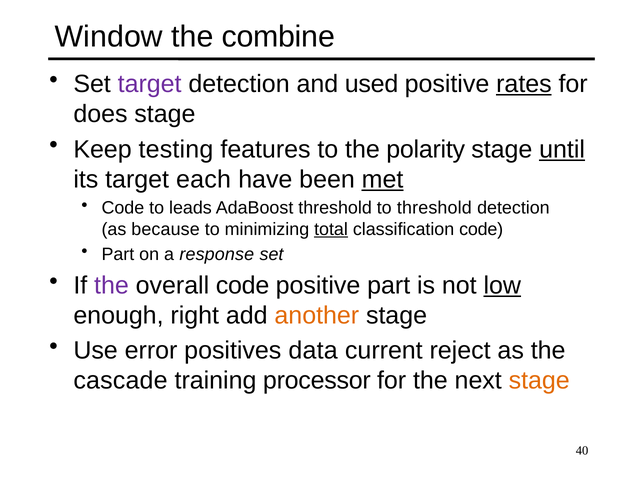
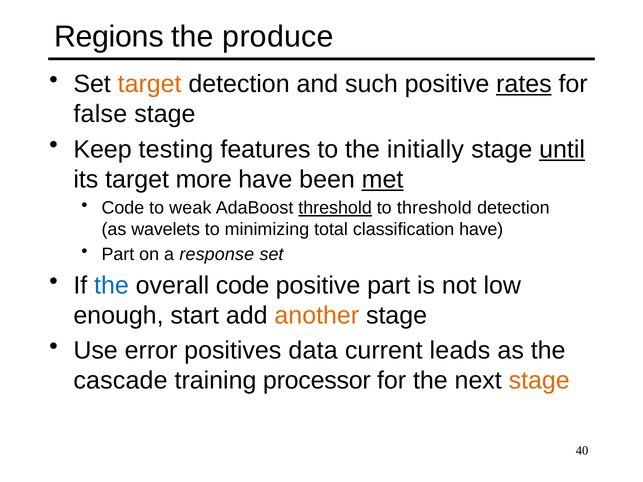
Window: Window -> Regions
combine: combine -> produce
target at (150, 84) colour: purple -> orange
used: used -> such
does: does -> false
polarity: polarity -> initially
each: each -> more
leads: leads -> weak
threshold at (335, 208) underline: none -> present
because: because -> wavelets
total underline: present -> none
classification code: code -> have
the at (111, 286) colour: purple -> blue
low underline: present -> none
right: right -> start
reject: reject -> leads
